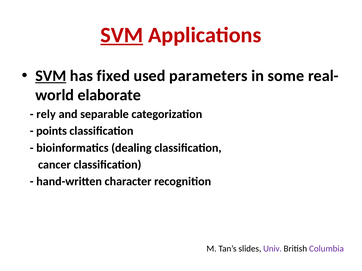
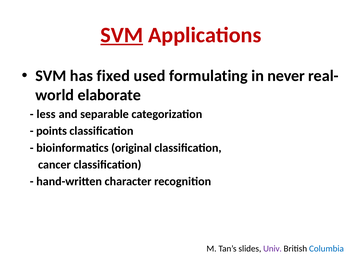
SVM at (51, 76) underline: present -> none
parameters: parameters -> formulating
some: some -> never
rely: rely -> less
dealing: dealing -> original
Columbia colour: purple -> blue
